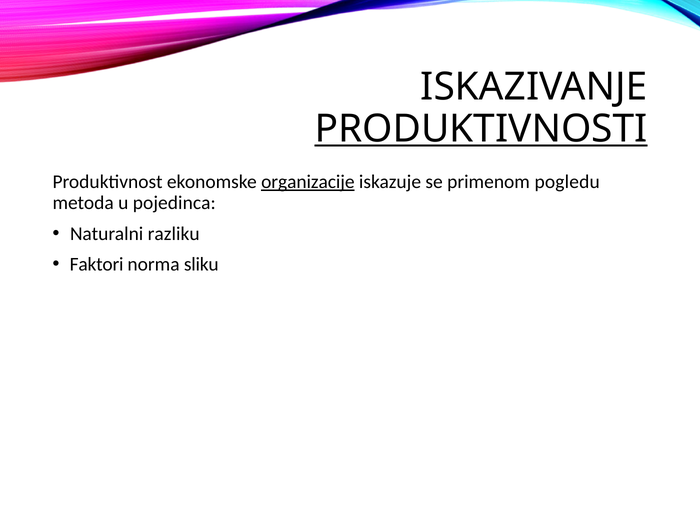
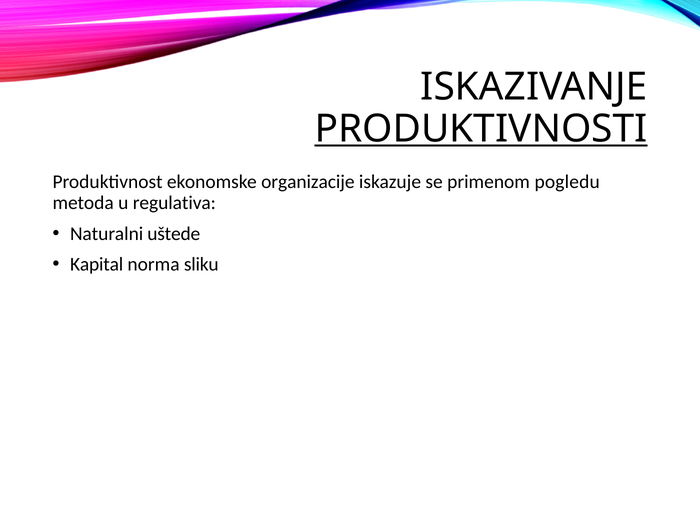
organizacije underline: present -> none
pojedinca: pojedinca -> regulativa
razliku: razliku -> uštede
Faktori: Faktori -> Kapital
